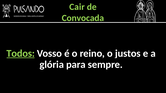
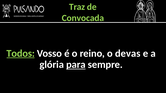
Cair: Cair -> Traz
justos: justos -> devas
para underline: none -> present
